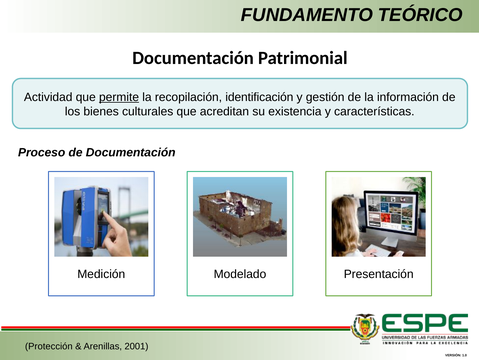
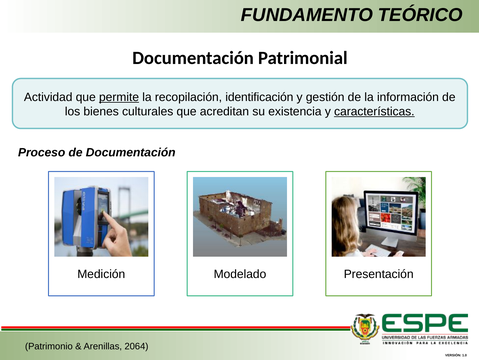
características underline: none -> present
Protección: Protección -> Patrimonio
2001: 2001 -> 2064
